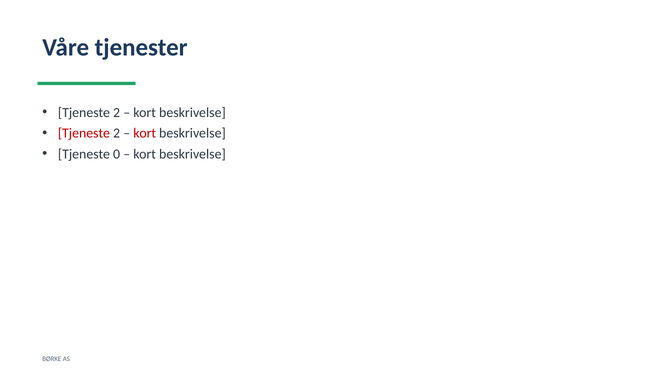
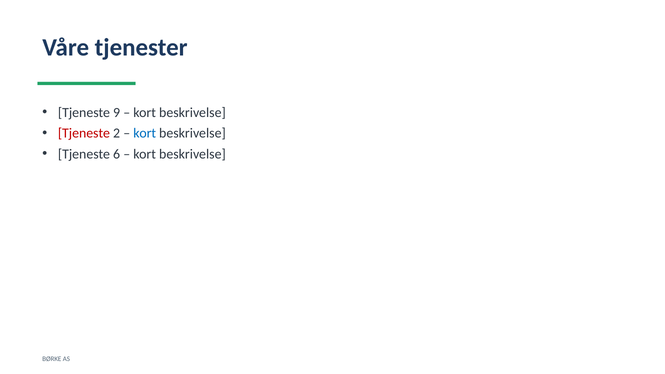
2 at (117, 113): 2 -> 9
kort at (145, 133) colour: red -> blue
0: 0 -> 6
